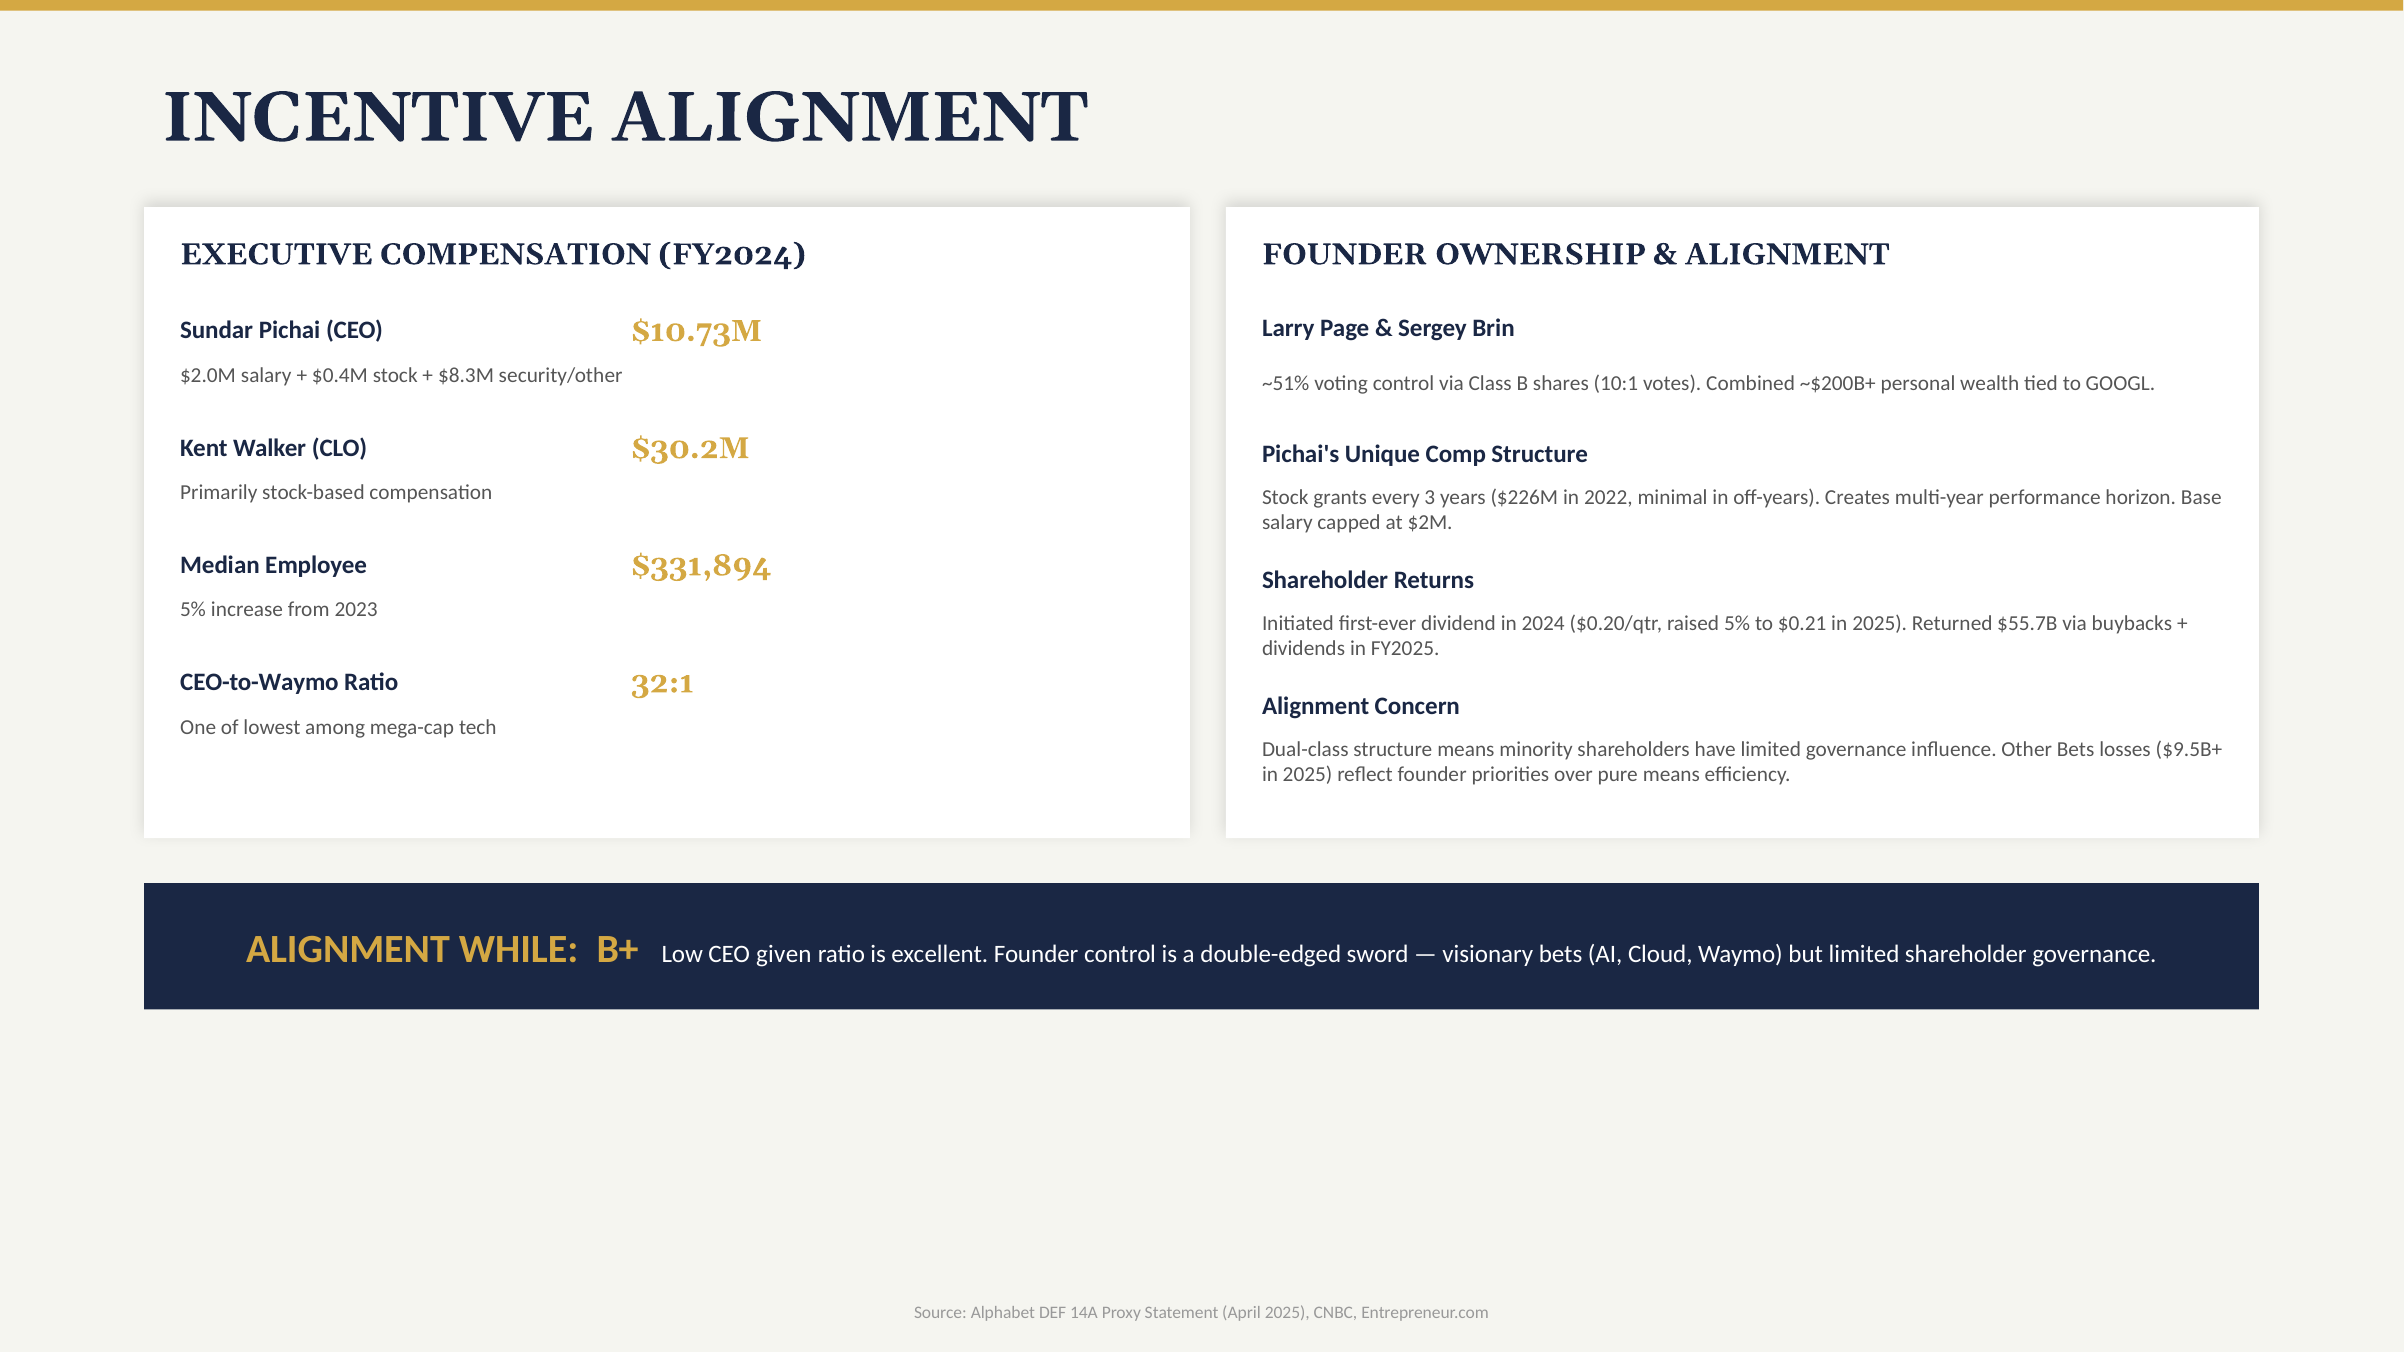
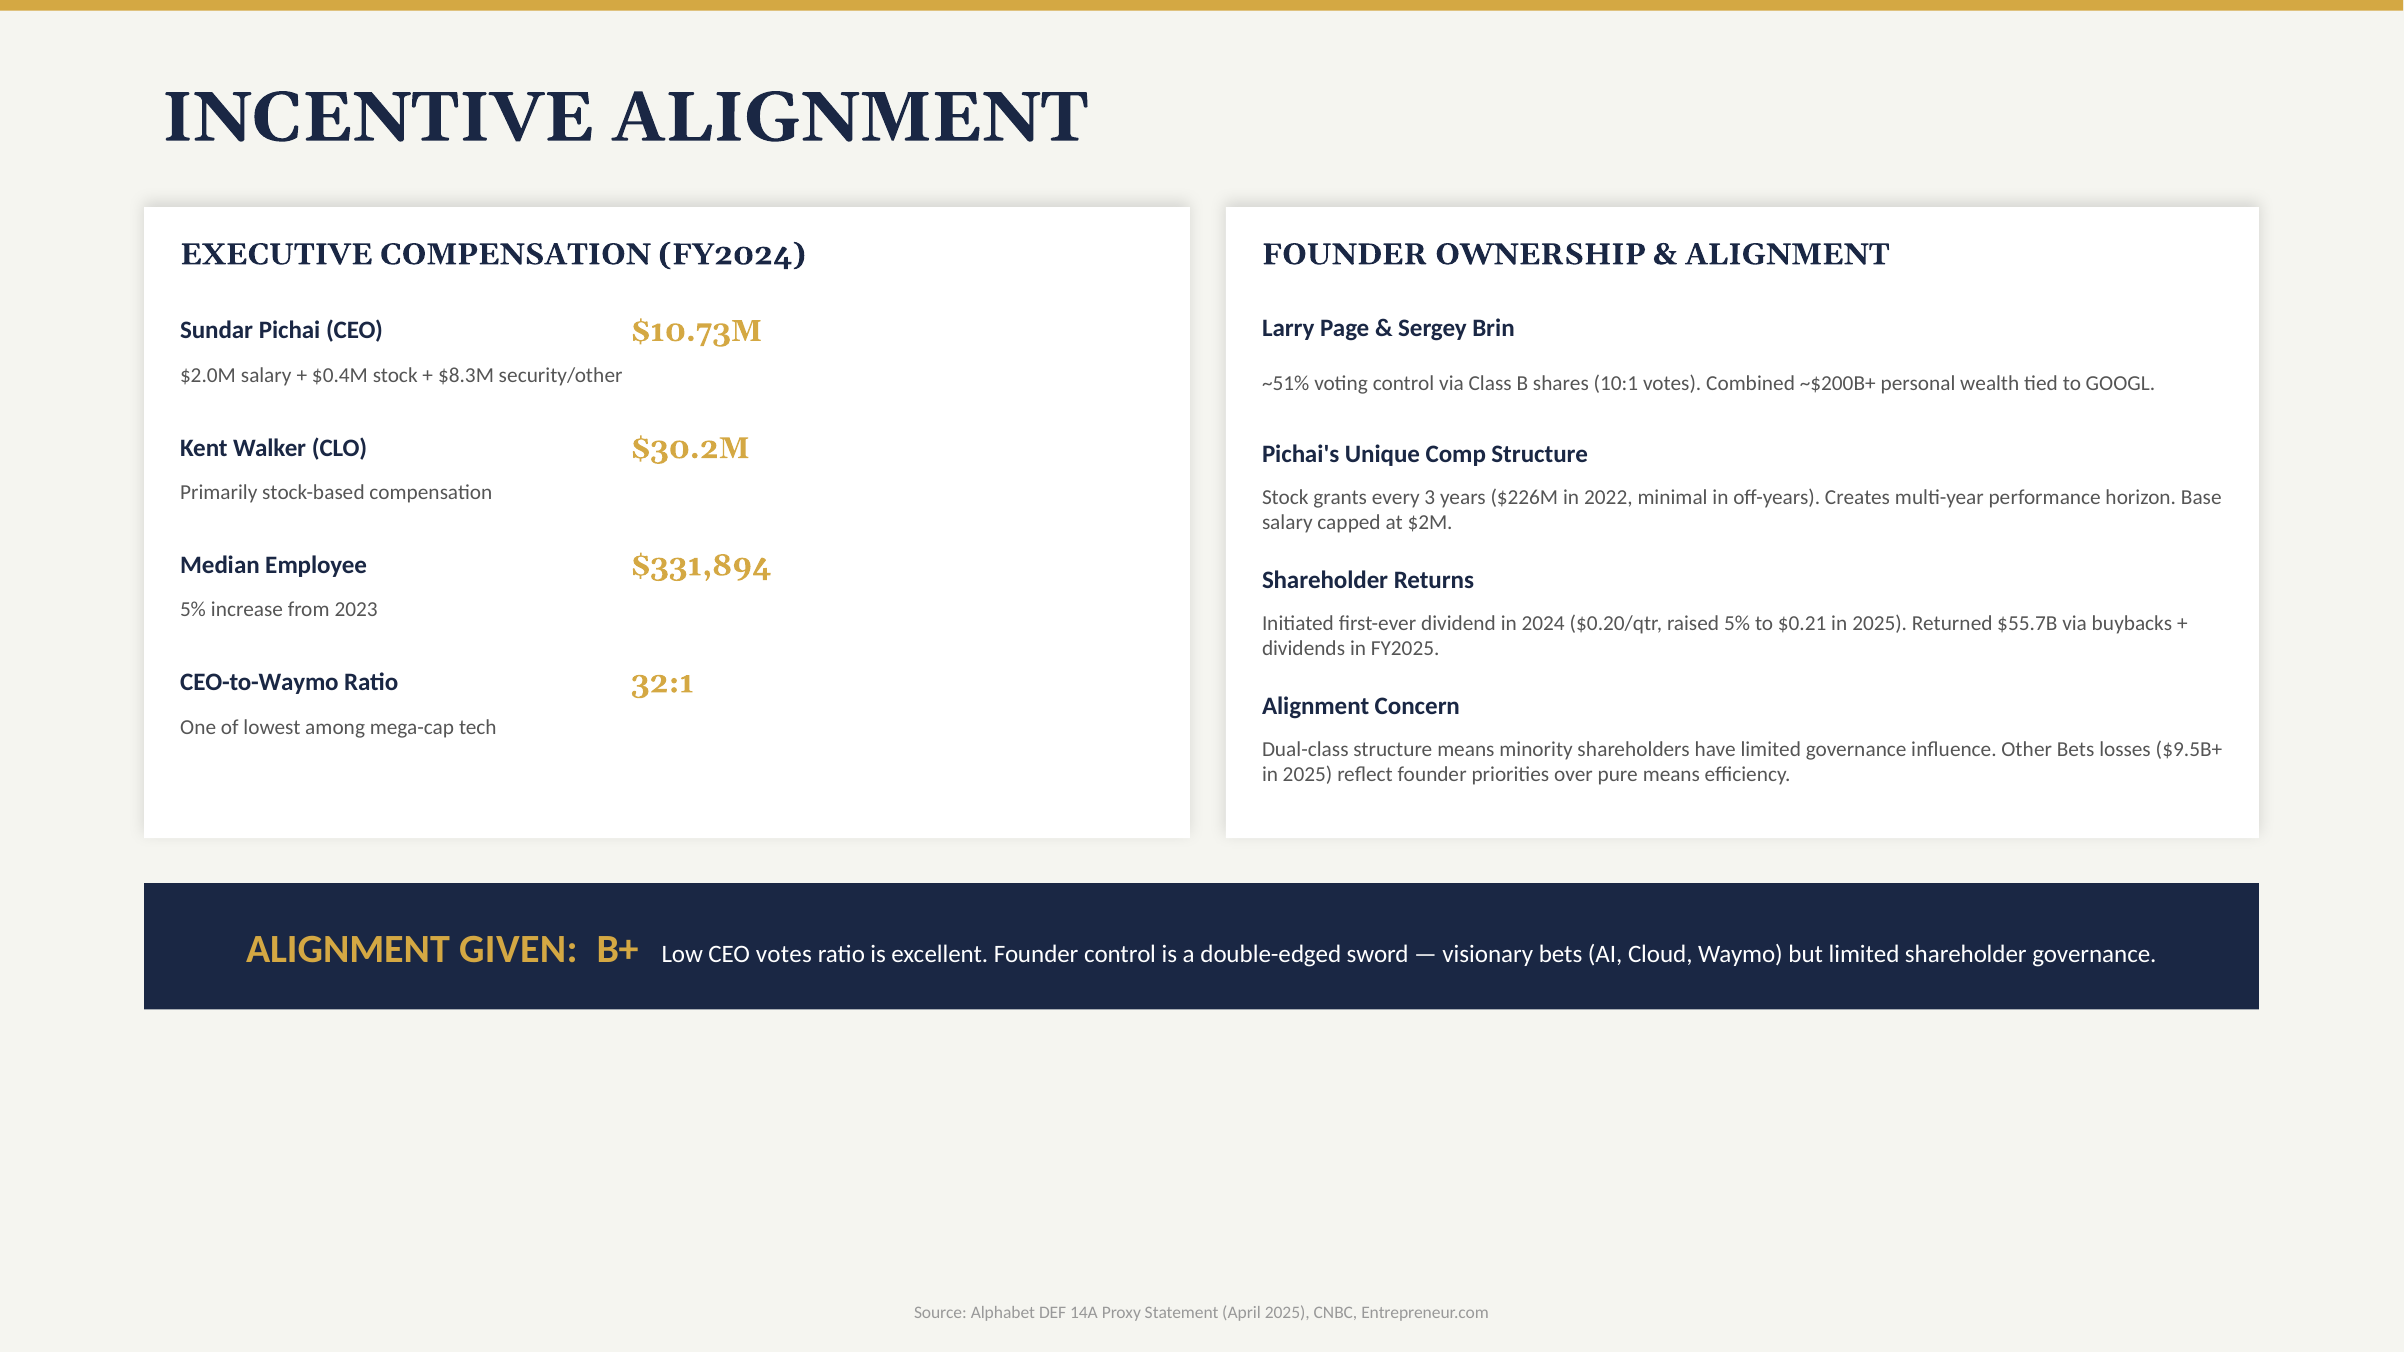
WHILE: WHILE -> GIVEN
CEO given: given -> votes
